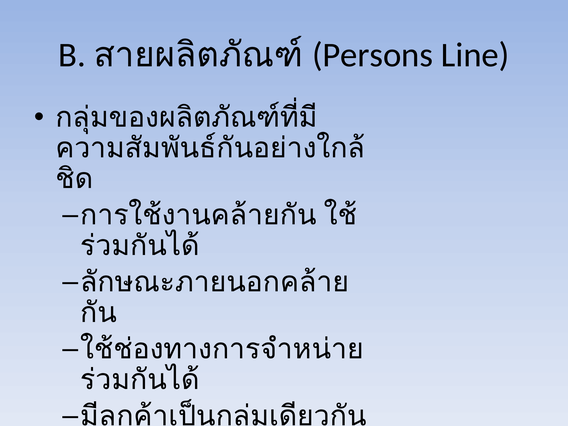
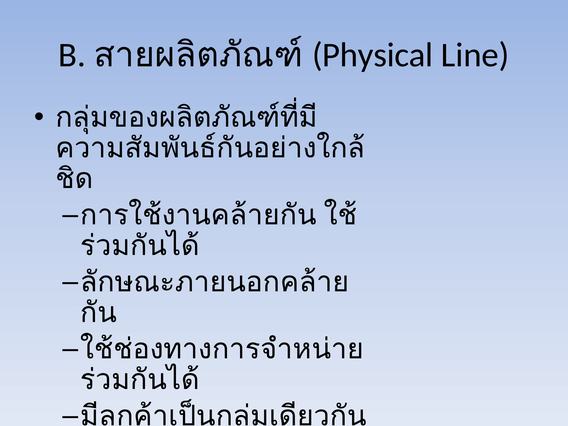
Persons: Persons -> Physical
